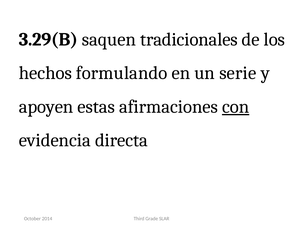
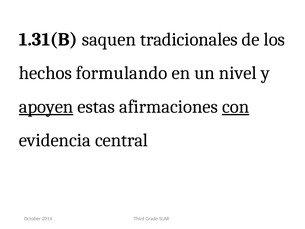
3.29(B: 3.29(B -> 1.31(B
serie: serie -> nivel
apoyen underline: none -> present
directa: directa -> central
